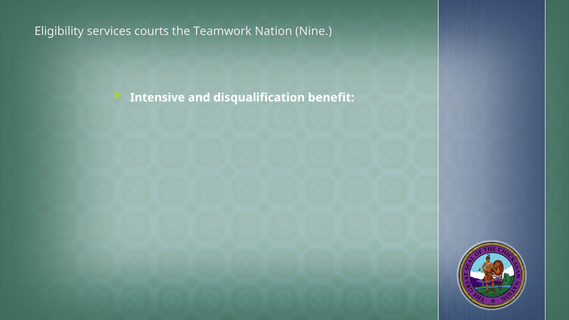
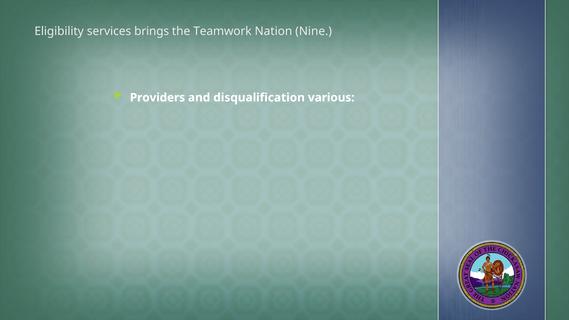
courts: courts -> brings
Intensive: Intensive -> Providers
benefit: benefit -> various
